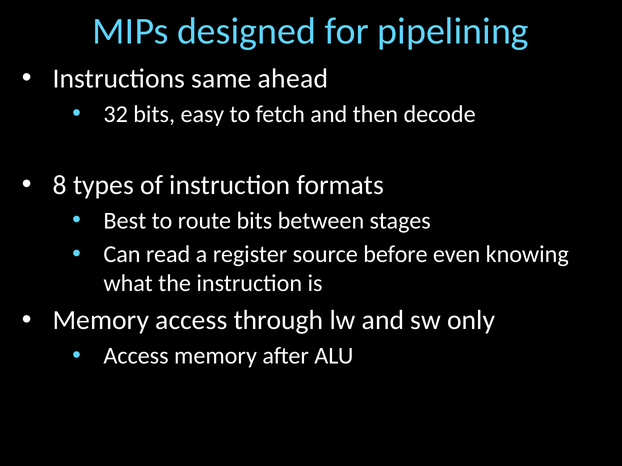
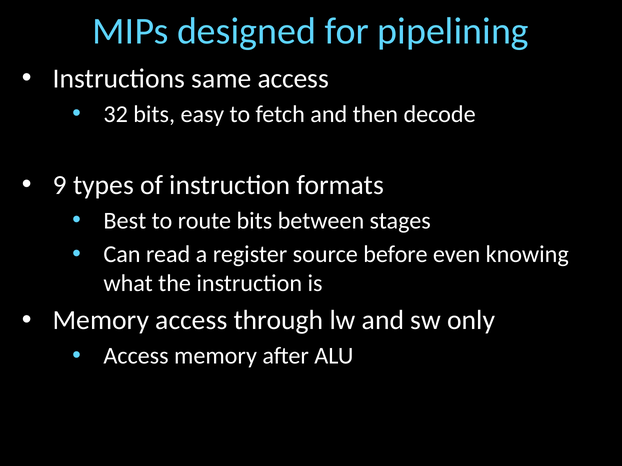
same ahead: ahead -> access
8: 8 -> 9
